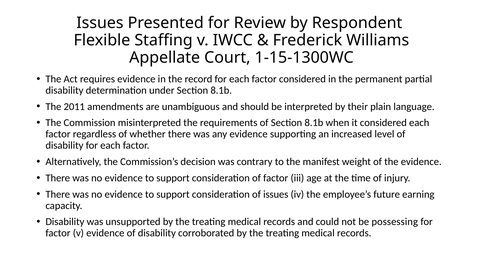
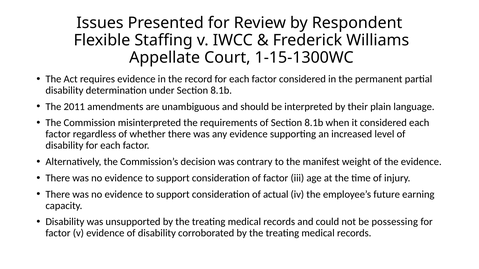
of issues: issues -> actual
